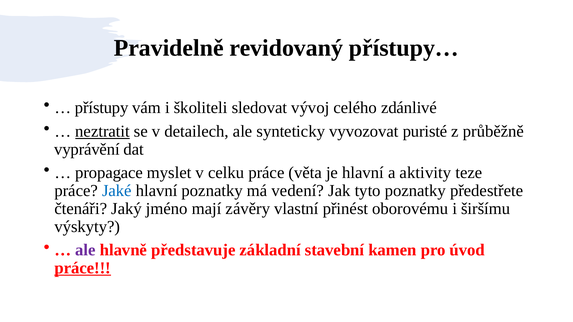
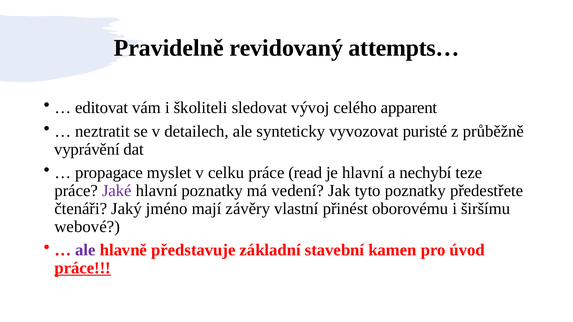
přístupy…: přístupy… -> attempts…
přístupy: přístupy -> editovat
zdánlivé: zdánlivé -> apparent
neztratit underline: present -> none
věta: věta -> read
aktivity: aktivity -> nechybí
Jaké colour: blue -> purple
výskyty: výskyty -> webové
